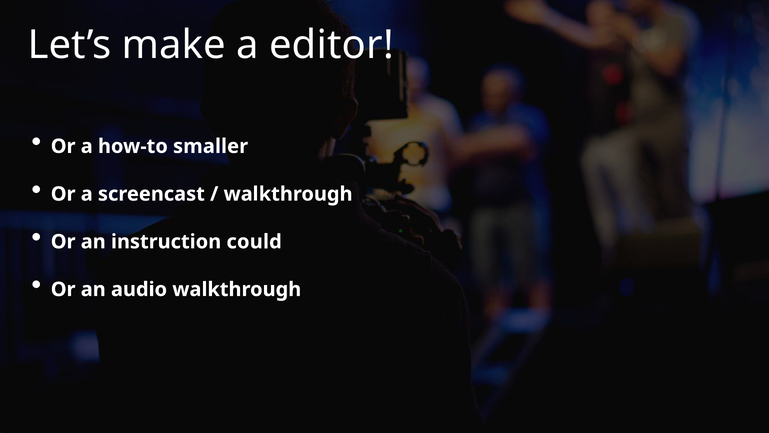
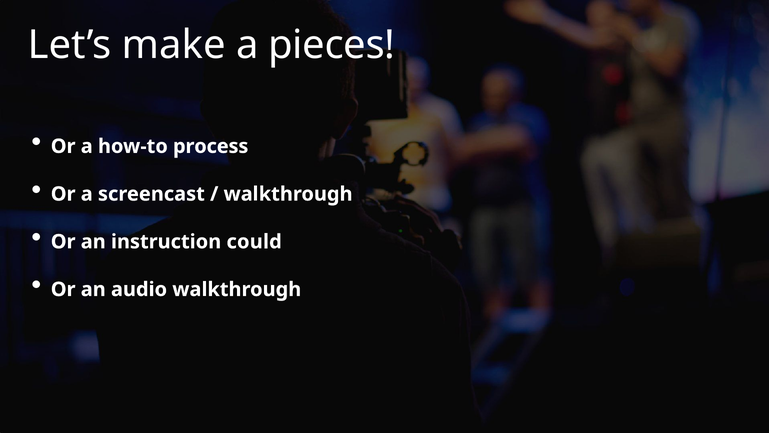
editor: editor -> pieces
smaller: smaller -> process
